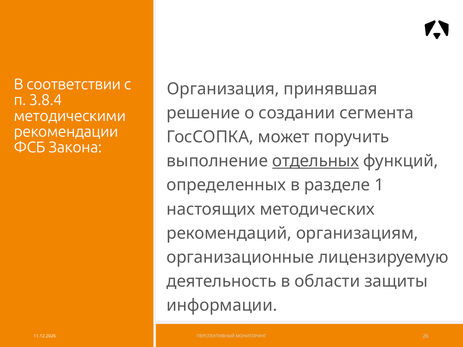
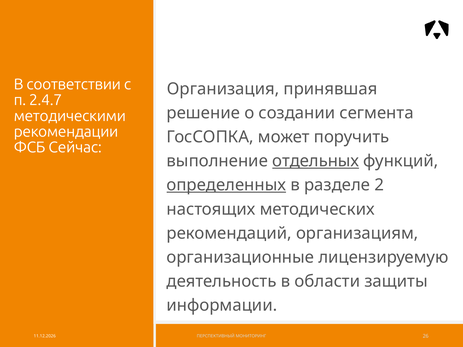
3.8.4: 3.8.4 -> 2.4.7
Закона: Закона -> Сейчас
определенных underline: none -> present
1: 1 -> 2
